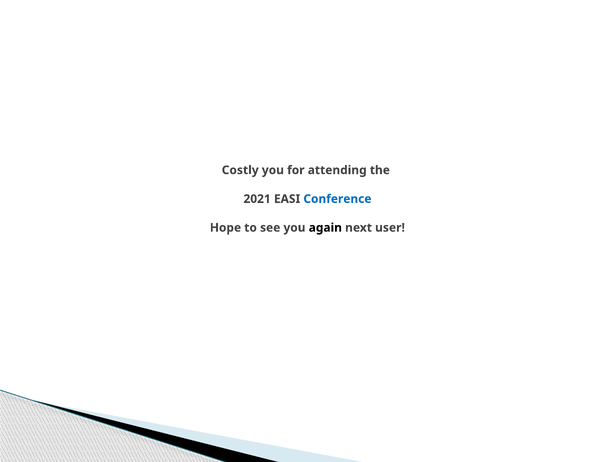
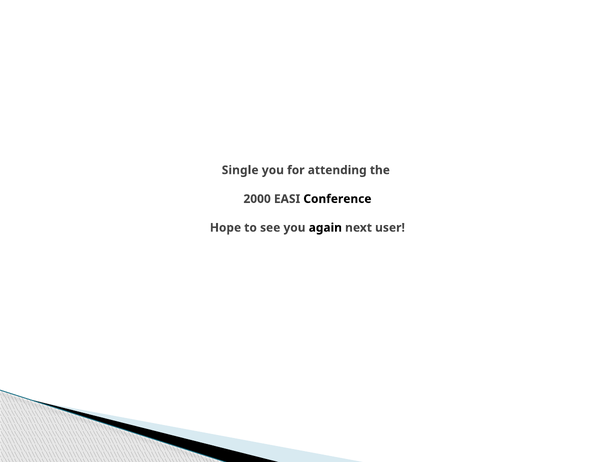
Costly: Costly -> Single
2021: 2021 -> 2000
Conference colour: blue -> black
